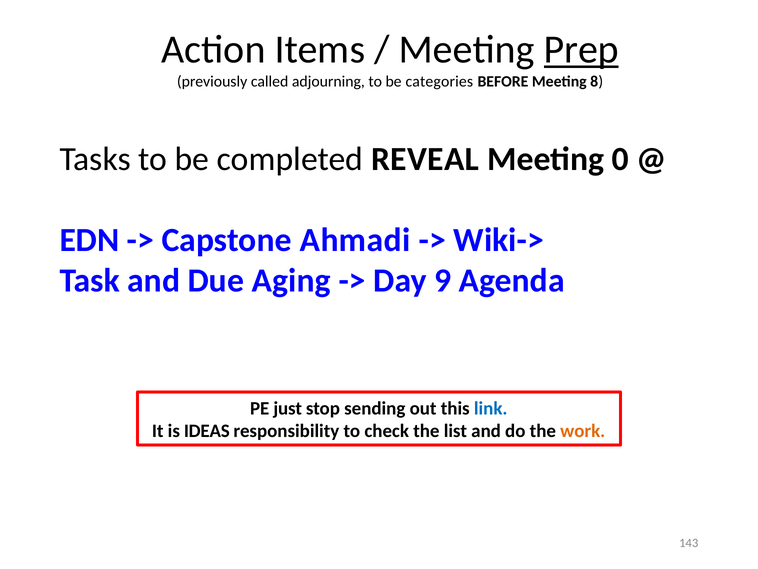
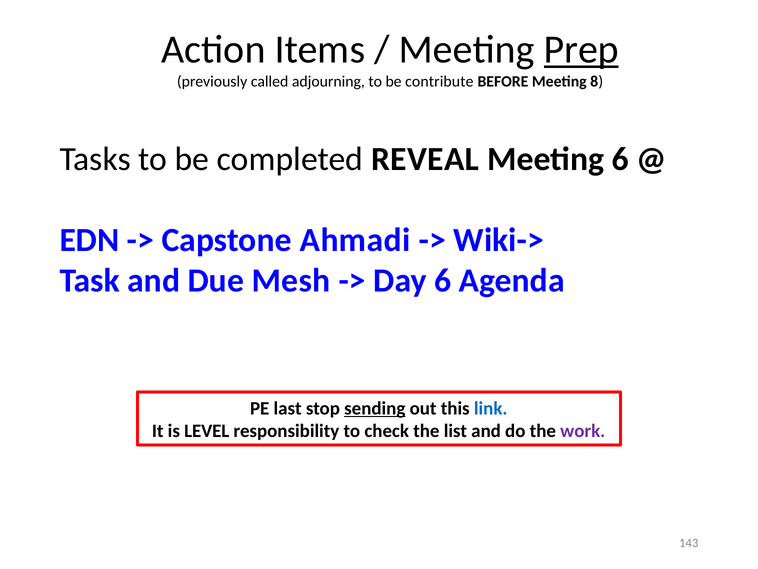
categories: categories -> contribute
Meeting 0: 0 -> 6
Aging: Aging -> Mesh
Day 9: 9 -> 6
just: just -> last
sending underline: none -> present
IDEAS: IDEAS -> LEVEL
work colour: orange -> purple
